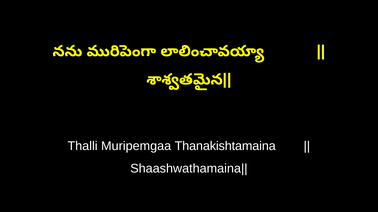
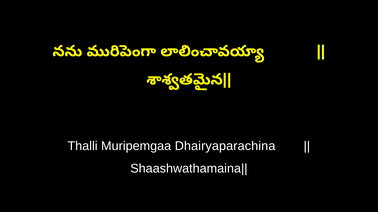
Thanakishtamaina: Thanakishtamaina -> Dhairyaparachina
